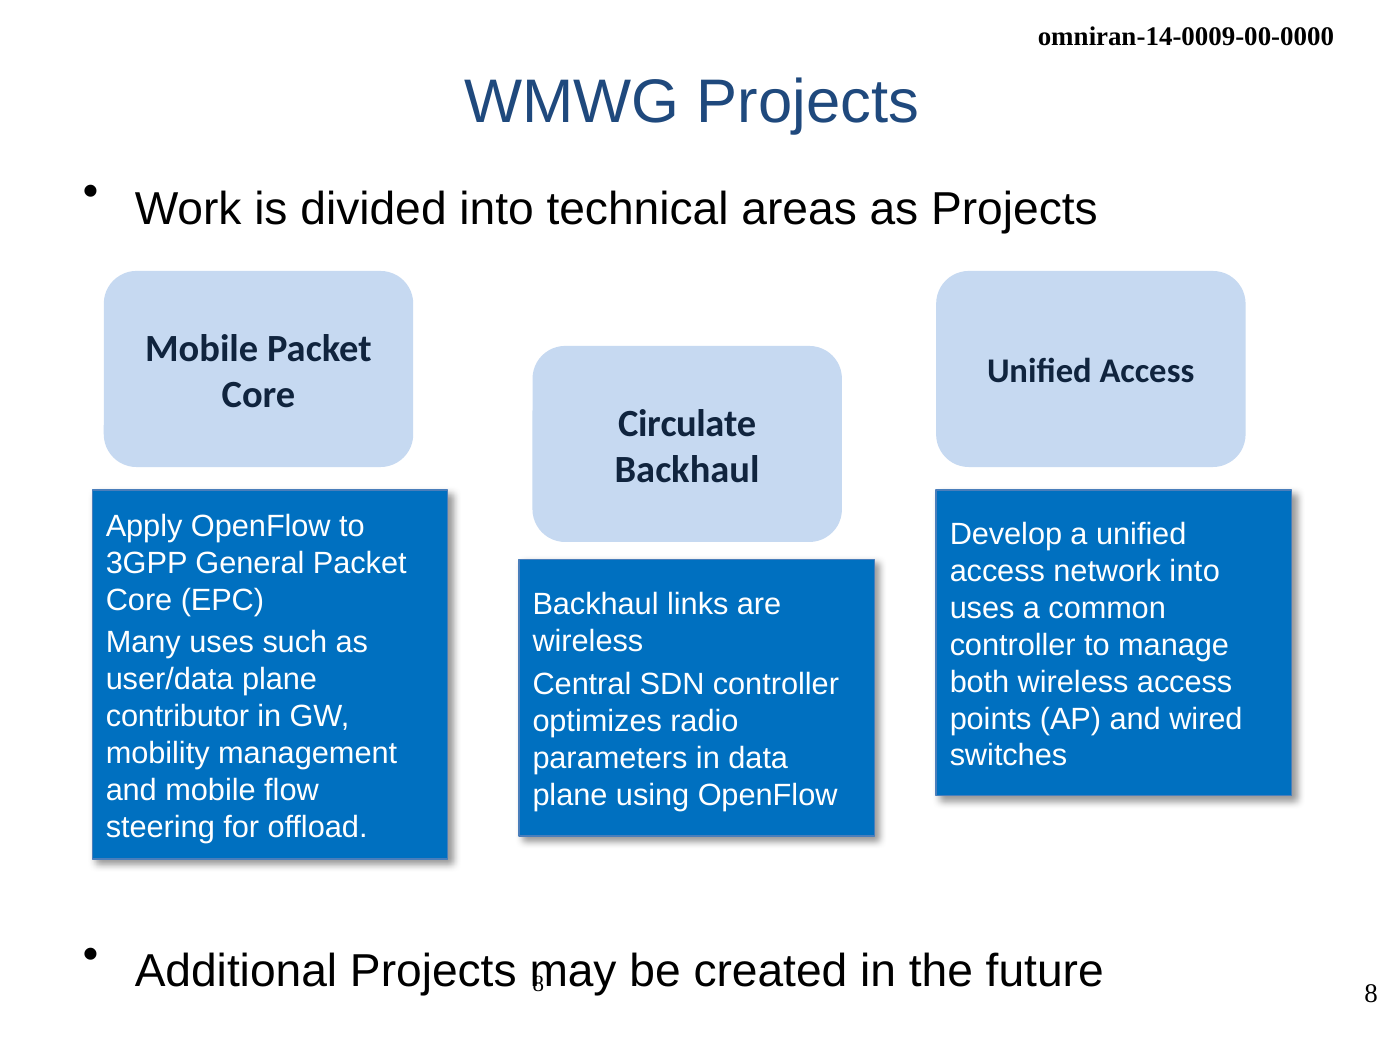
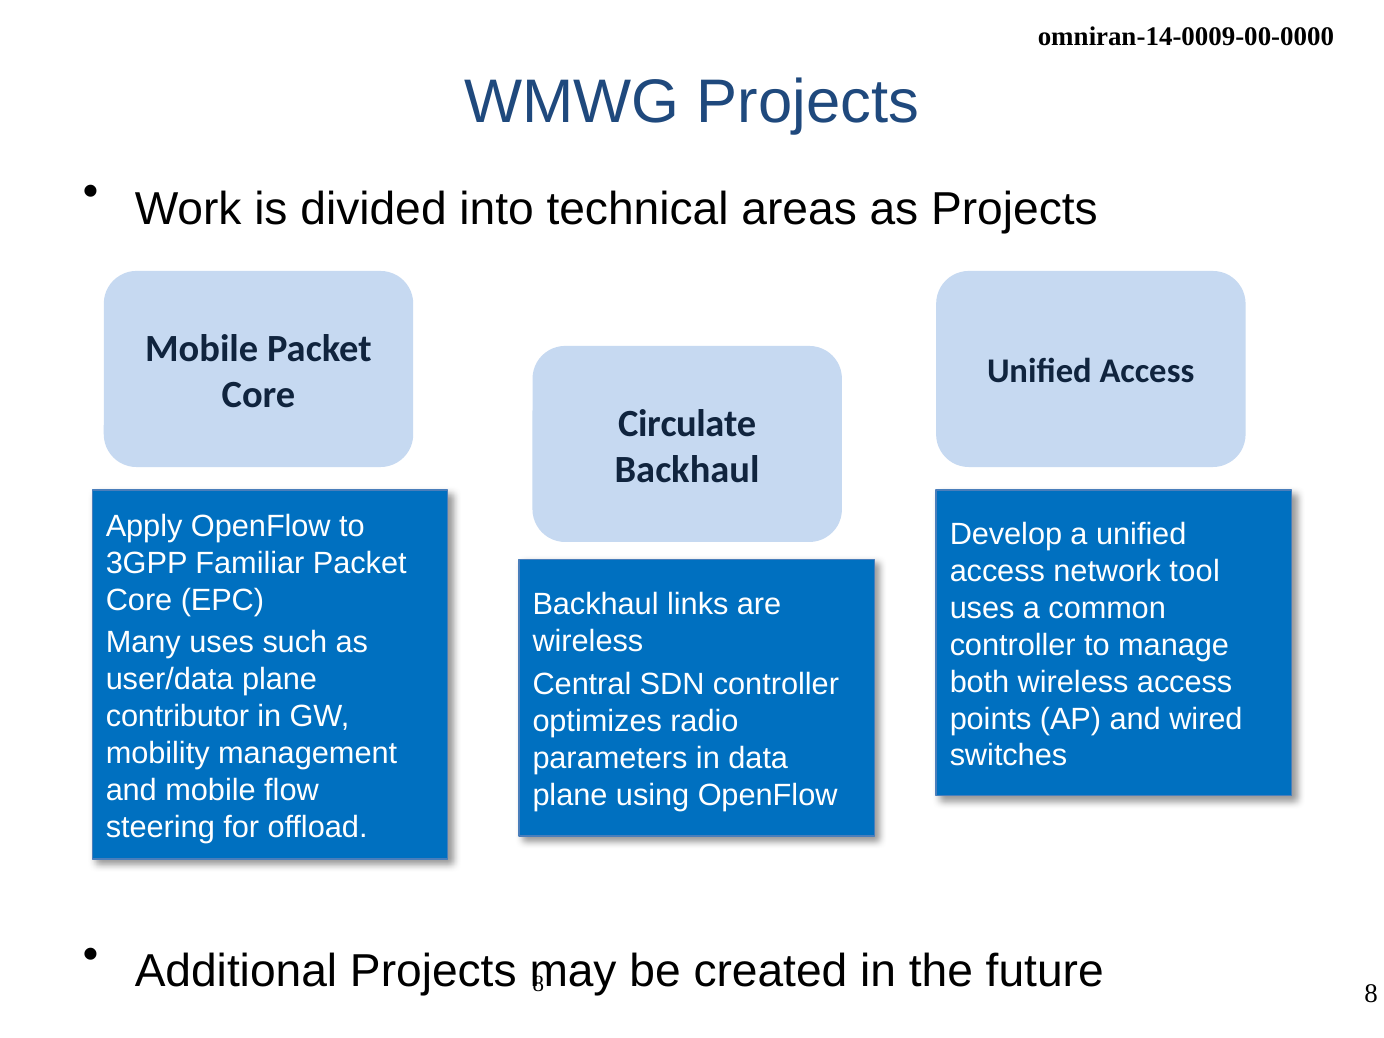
General: General -> Familiar
network into: into -> tool
